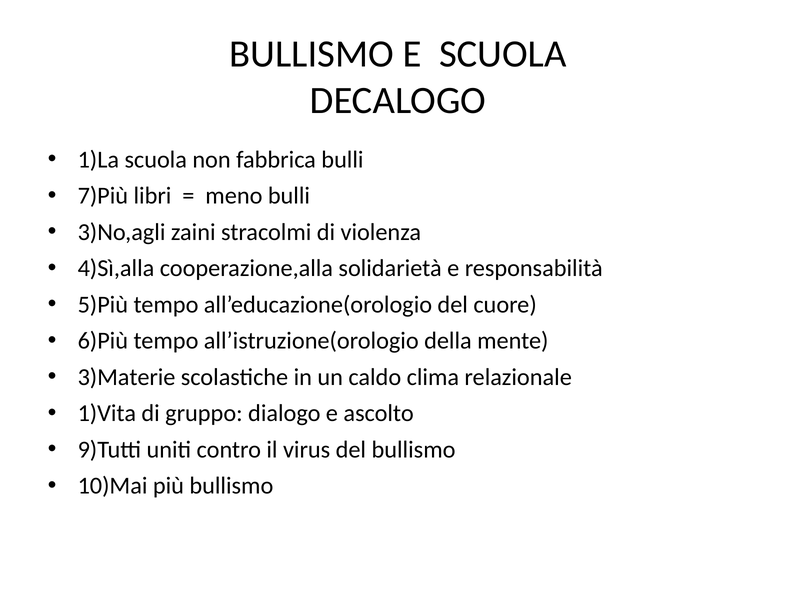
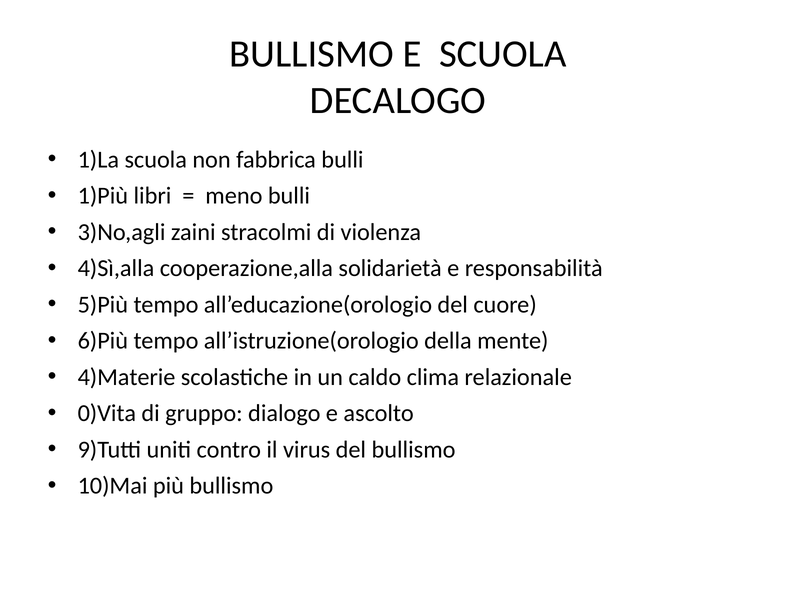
7)Più: 7)Più -> 1)Più
3)Materie: 3)Materie -> 4)Materie
1)Vita: 1)Vita -> 0)Vita
